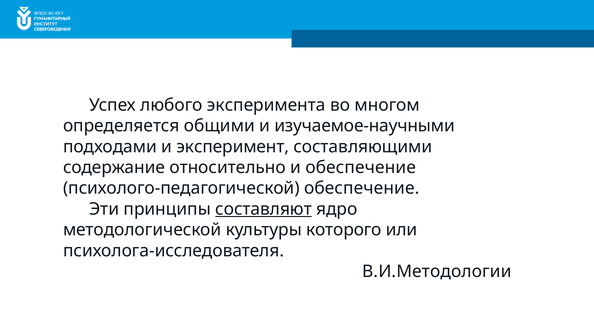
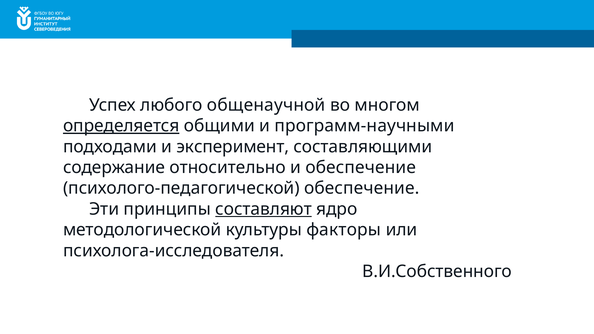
эксперимента: эксперимента -> общенаучной
определяется underline: none -> present
изучаемое-научными: изучаемое-научными -> программ-научными
которого: которого -> факторы
В.И.Методологии: В.И.Методологии -> В.И.Собственного
